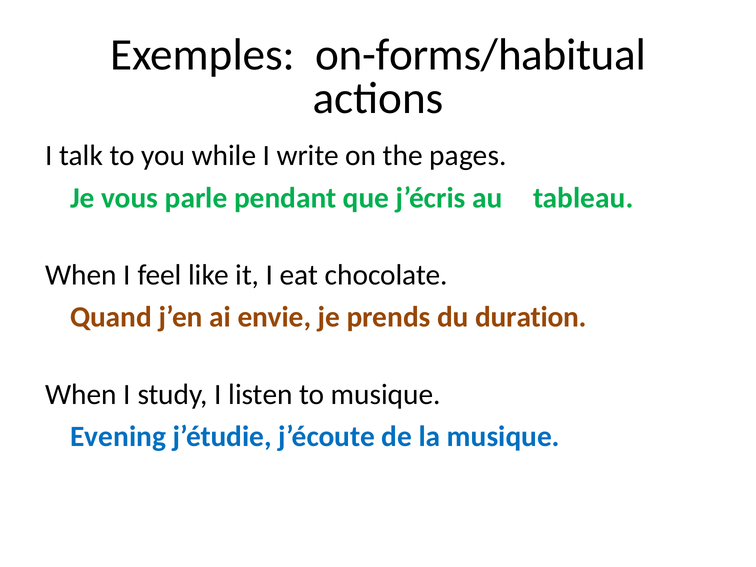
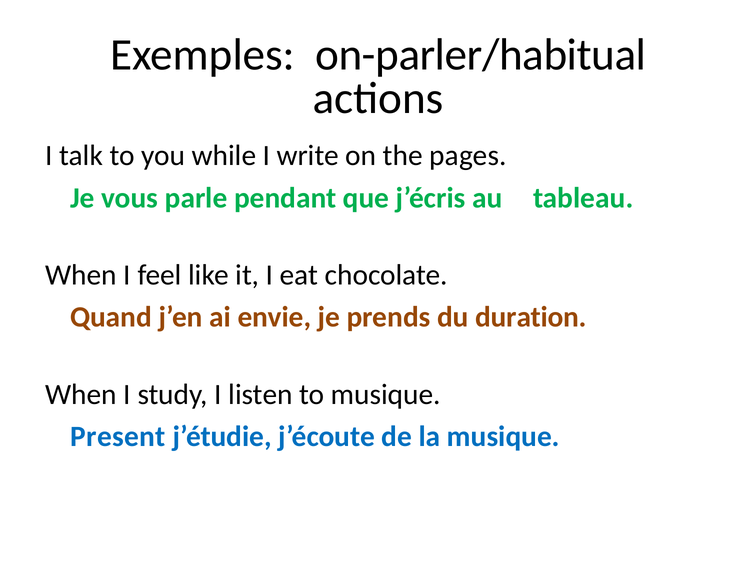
on-forms/habitual: on-forms/habitual -> on-parler/habitual
Evening: Evening -> Present
